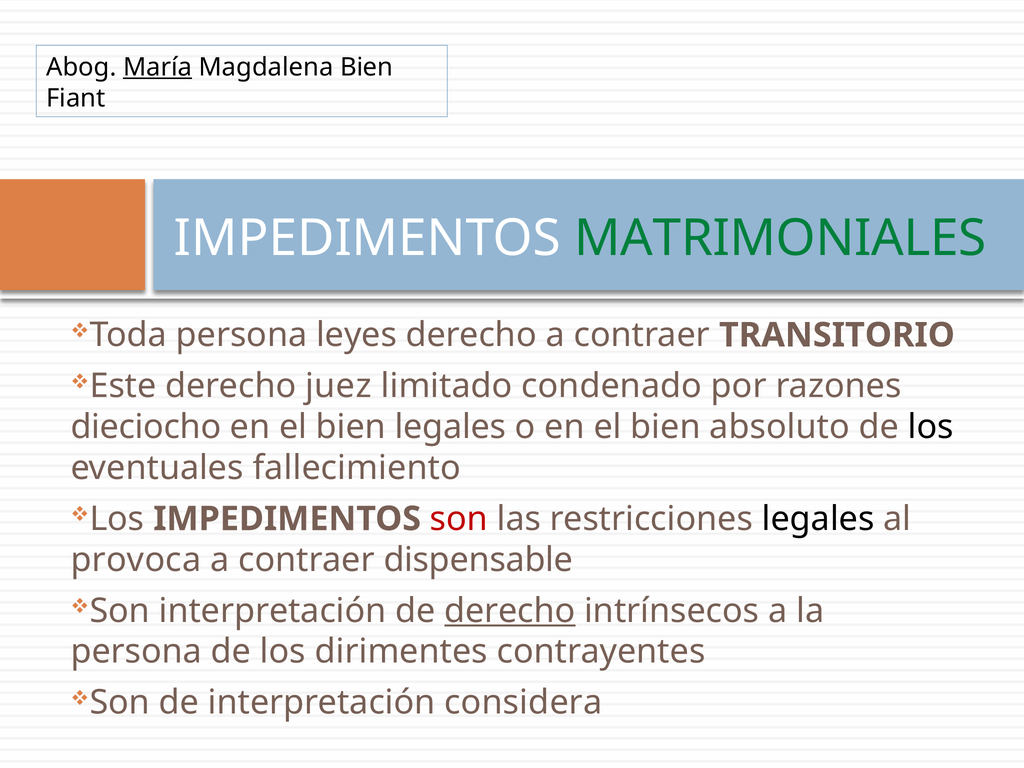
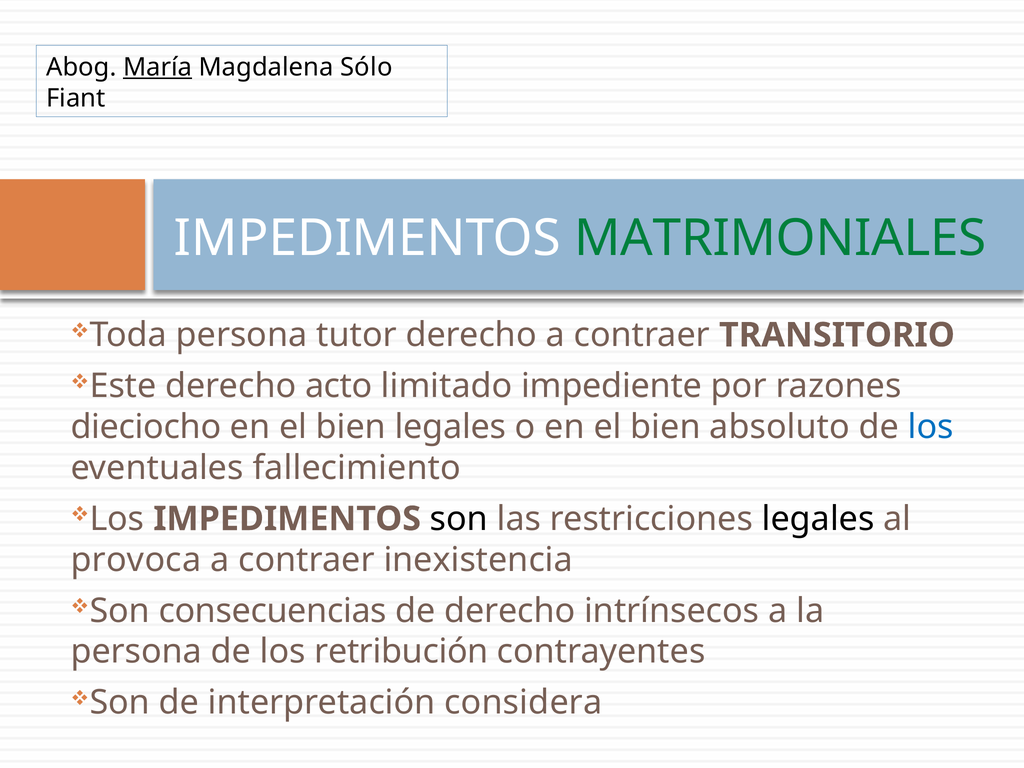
Magdalena Bien: Bien -> Sólo
leyes: leyes -> tutor
juez: juez -> acto
condenado: condenado -> impediente
los at (931, 427) colour: black -> blue
son colour: red -> black
dispensable: dispensable -> inexistencia
interpretación at (273, 611): interpretación -> consecuencias
derecho at (510, 611) underline: present -> none
dirimentes: dirimentes -> retribución
